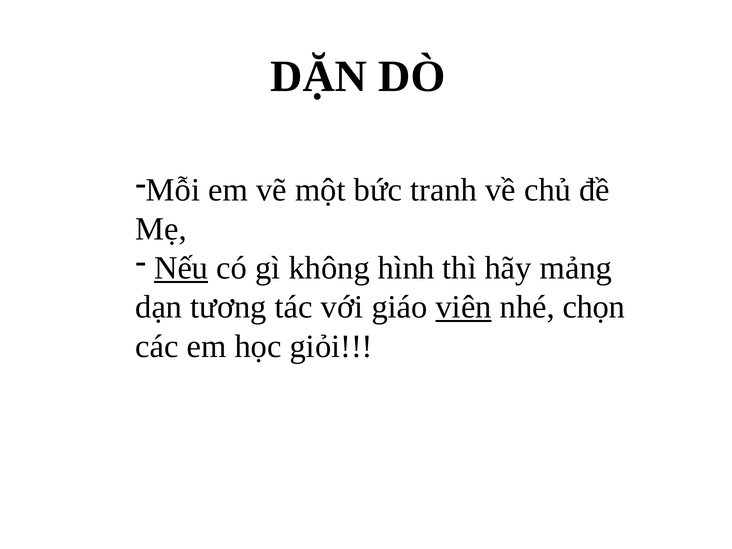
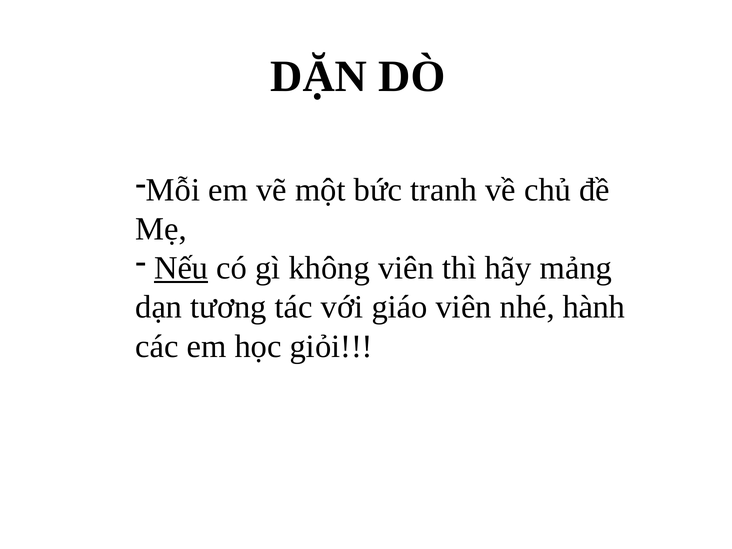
không hình: hình -> viên
viên at (464, 307) underline: present -> none
chọn: chọn -> hành
